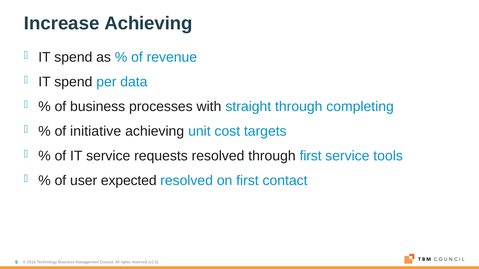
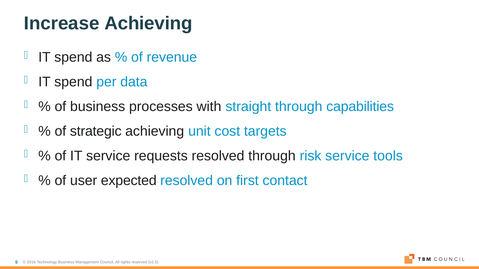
completing: completing -> capabilities
initiative: initiative -> strategic
through first: first -> risk
